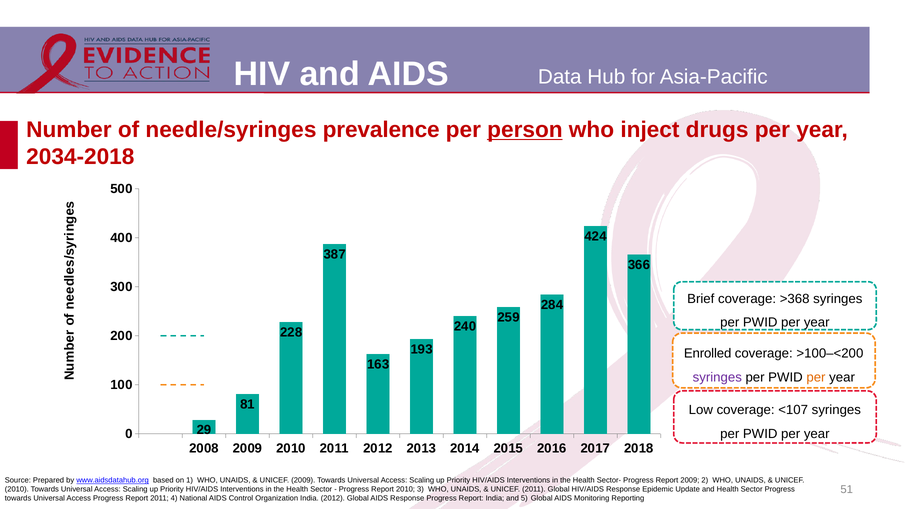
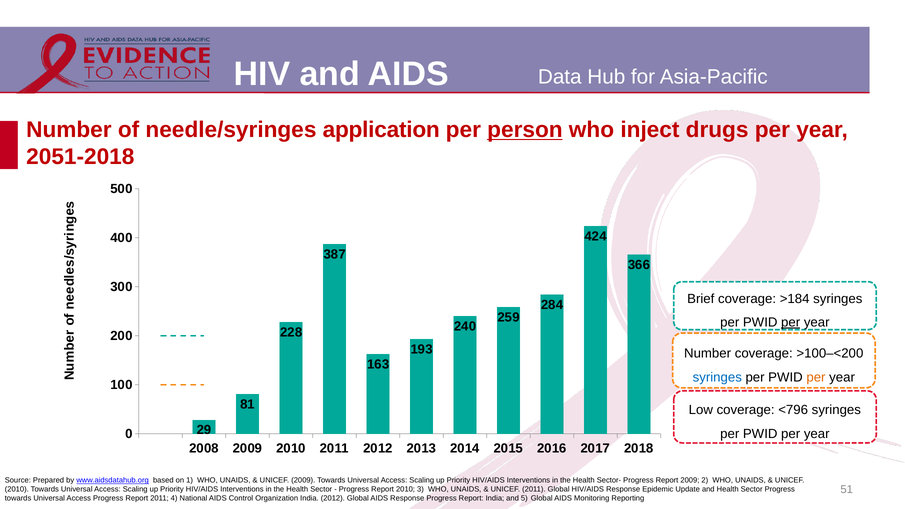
prevalence: prevalence -> application
2034-2018: 2034-2018 -> 2051-2018
>368: >368 -> >184
per at (791, 322) underline: none -> present
Enrolled at (708, 354): Enrolled -> Number
syringes at (717, 377) colour: purple -> blue
<107: <107 -> <796
